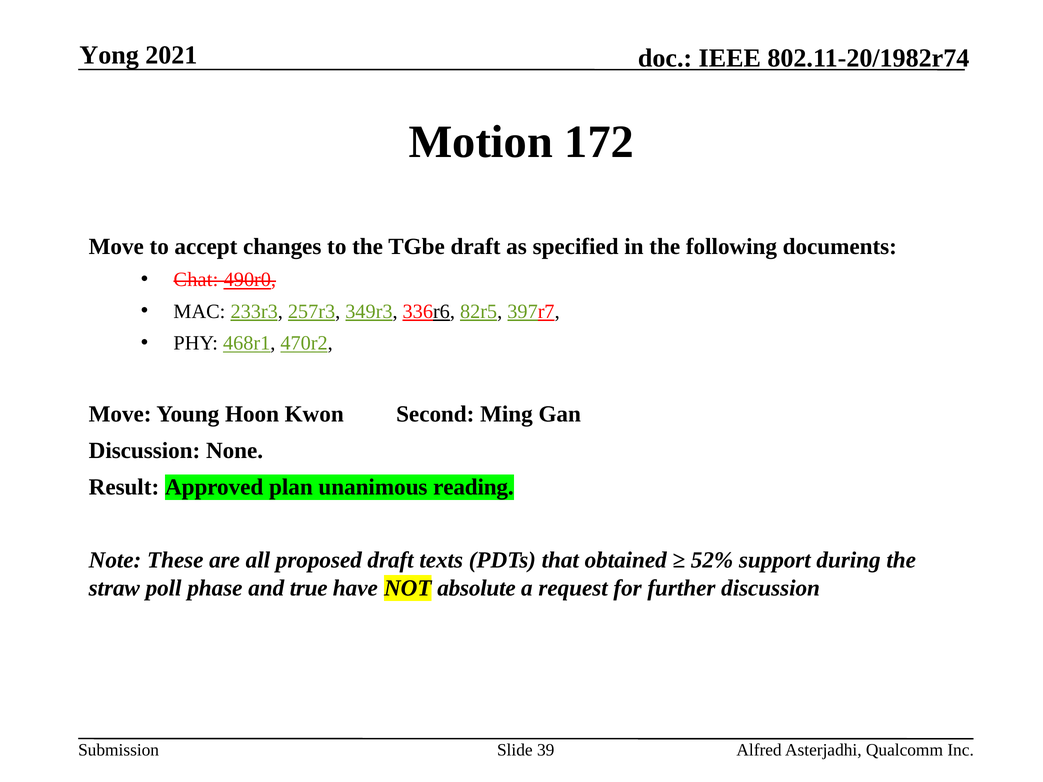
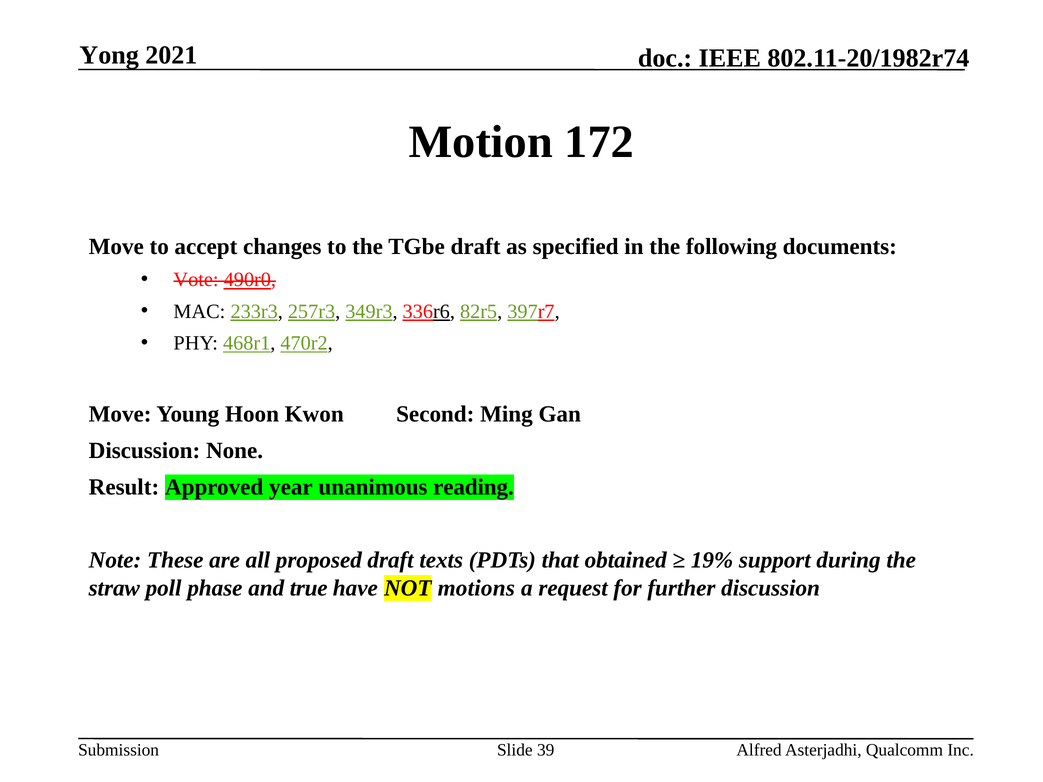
Chat: Chat -> Vote
plan: plan -> year
52%: 52% -> 19%
absolute: absolute -> motions
